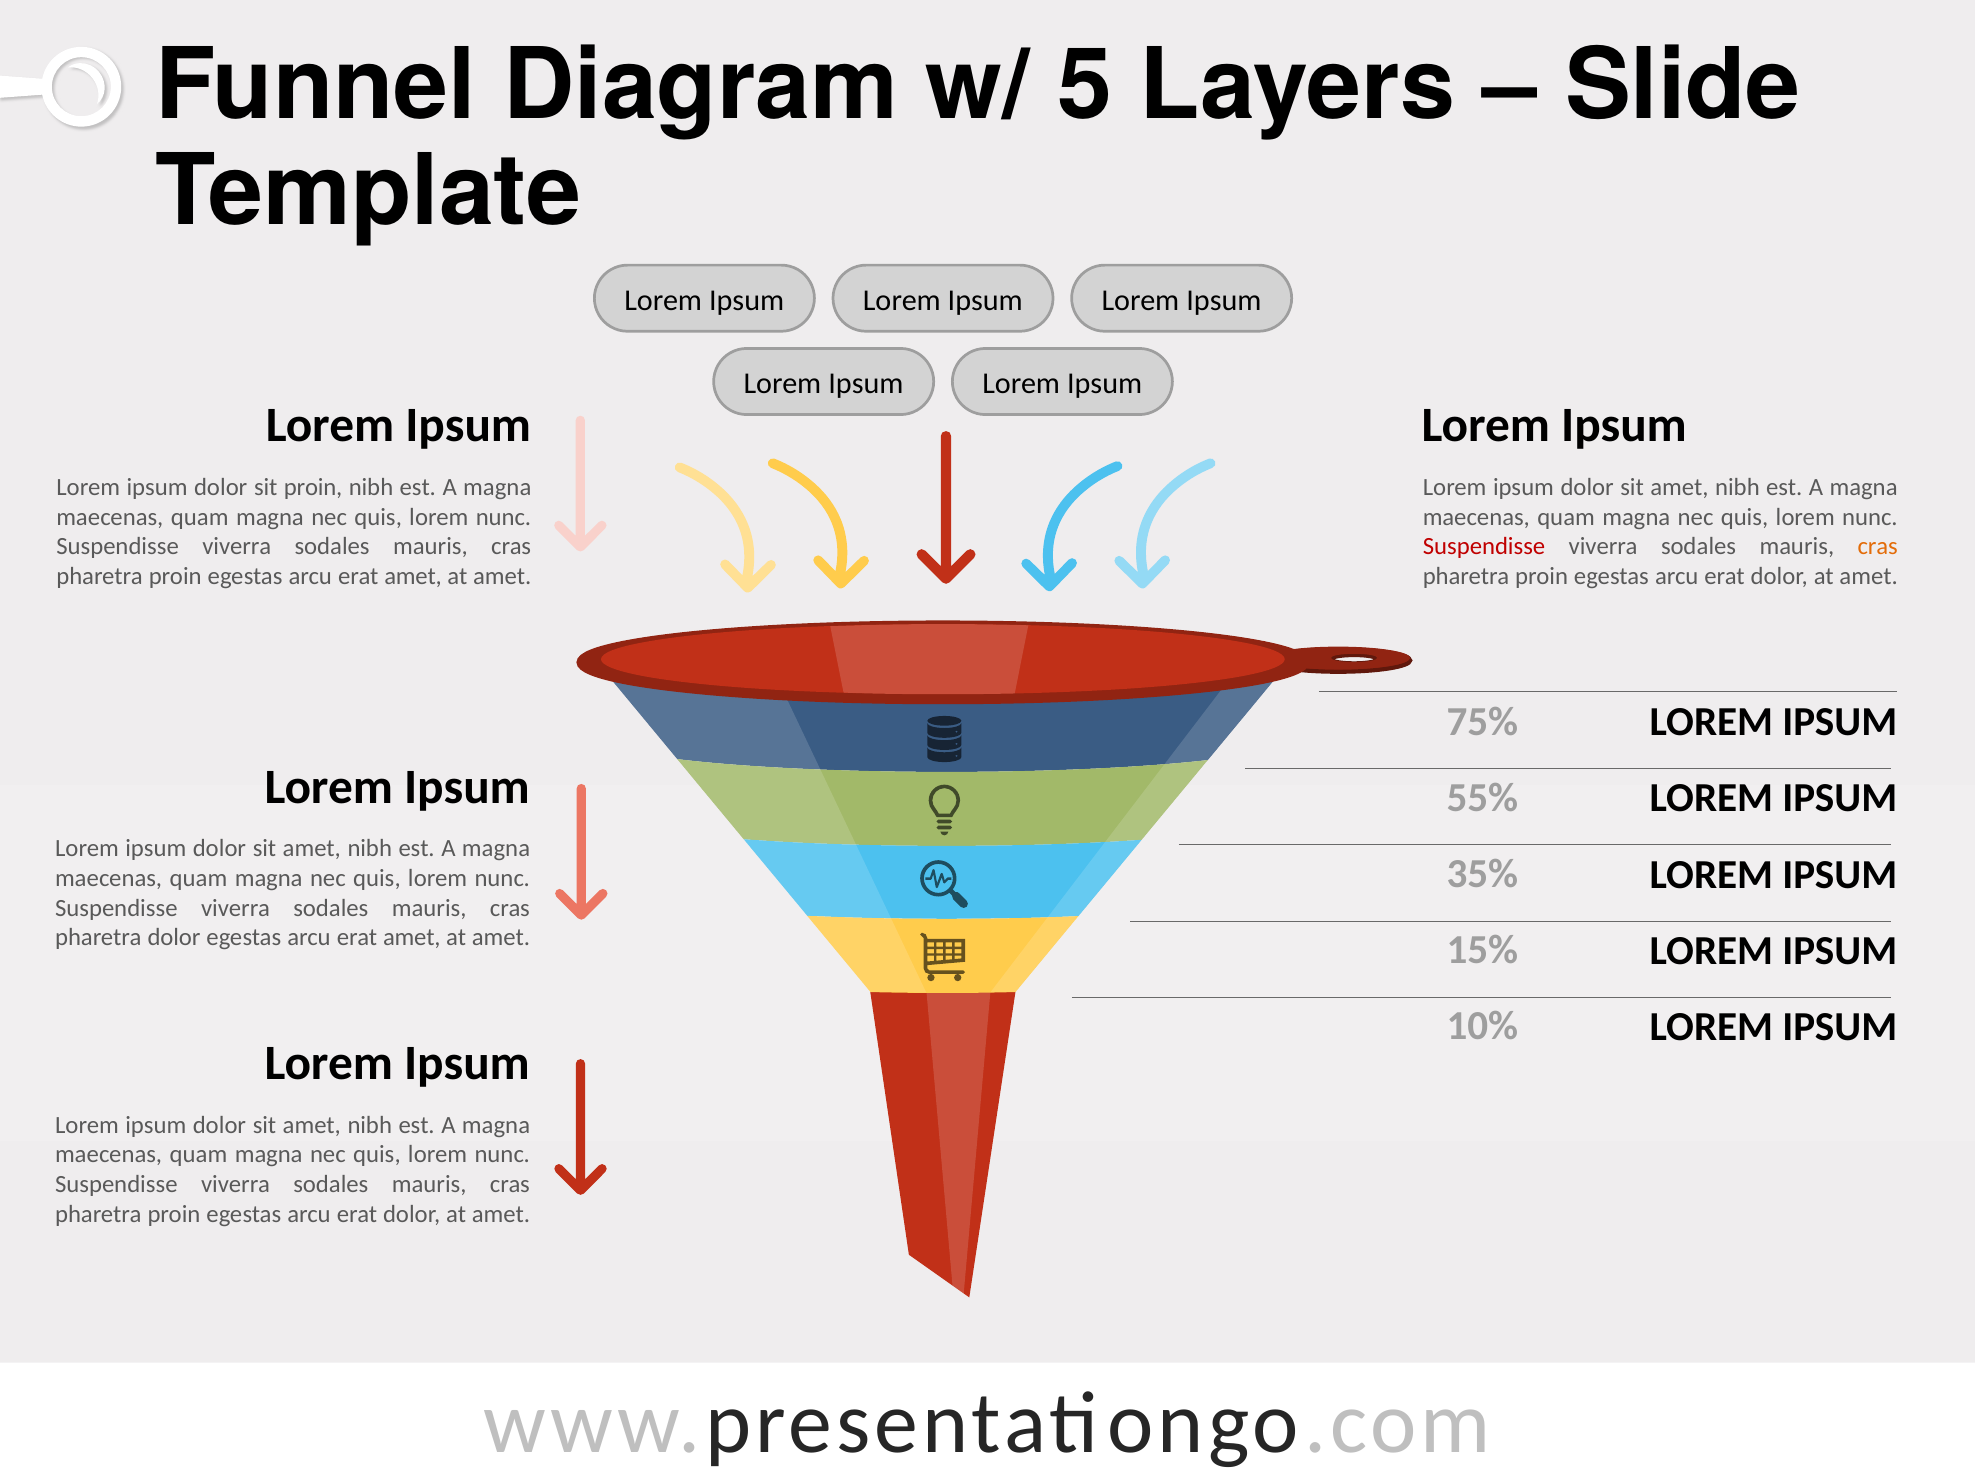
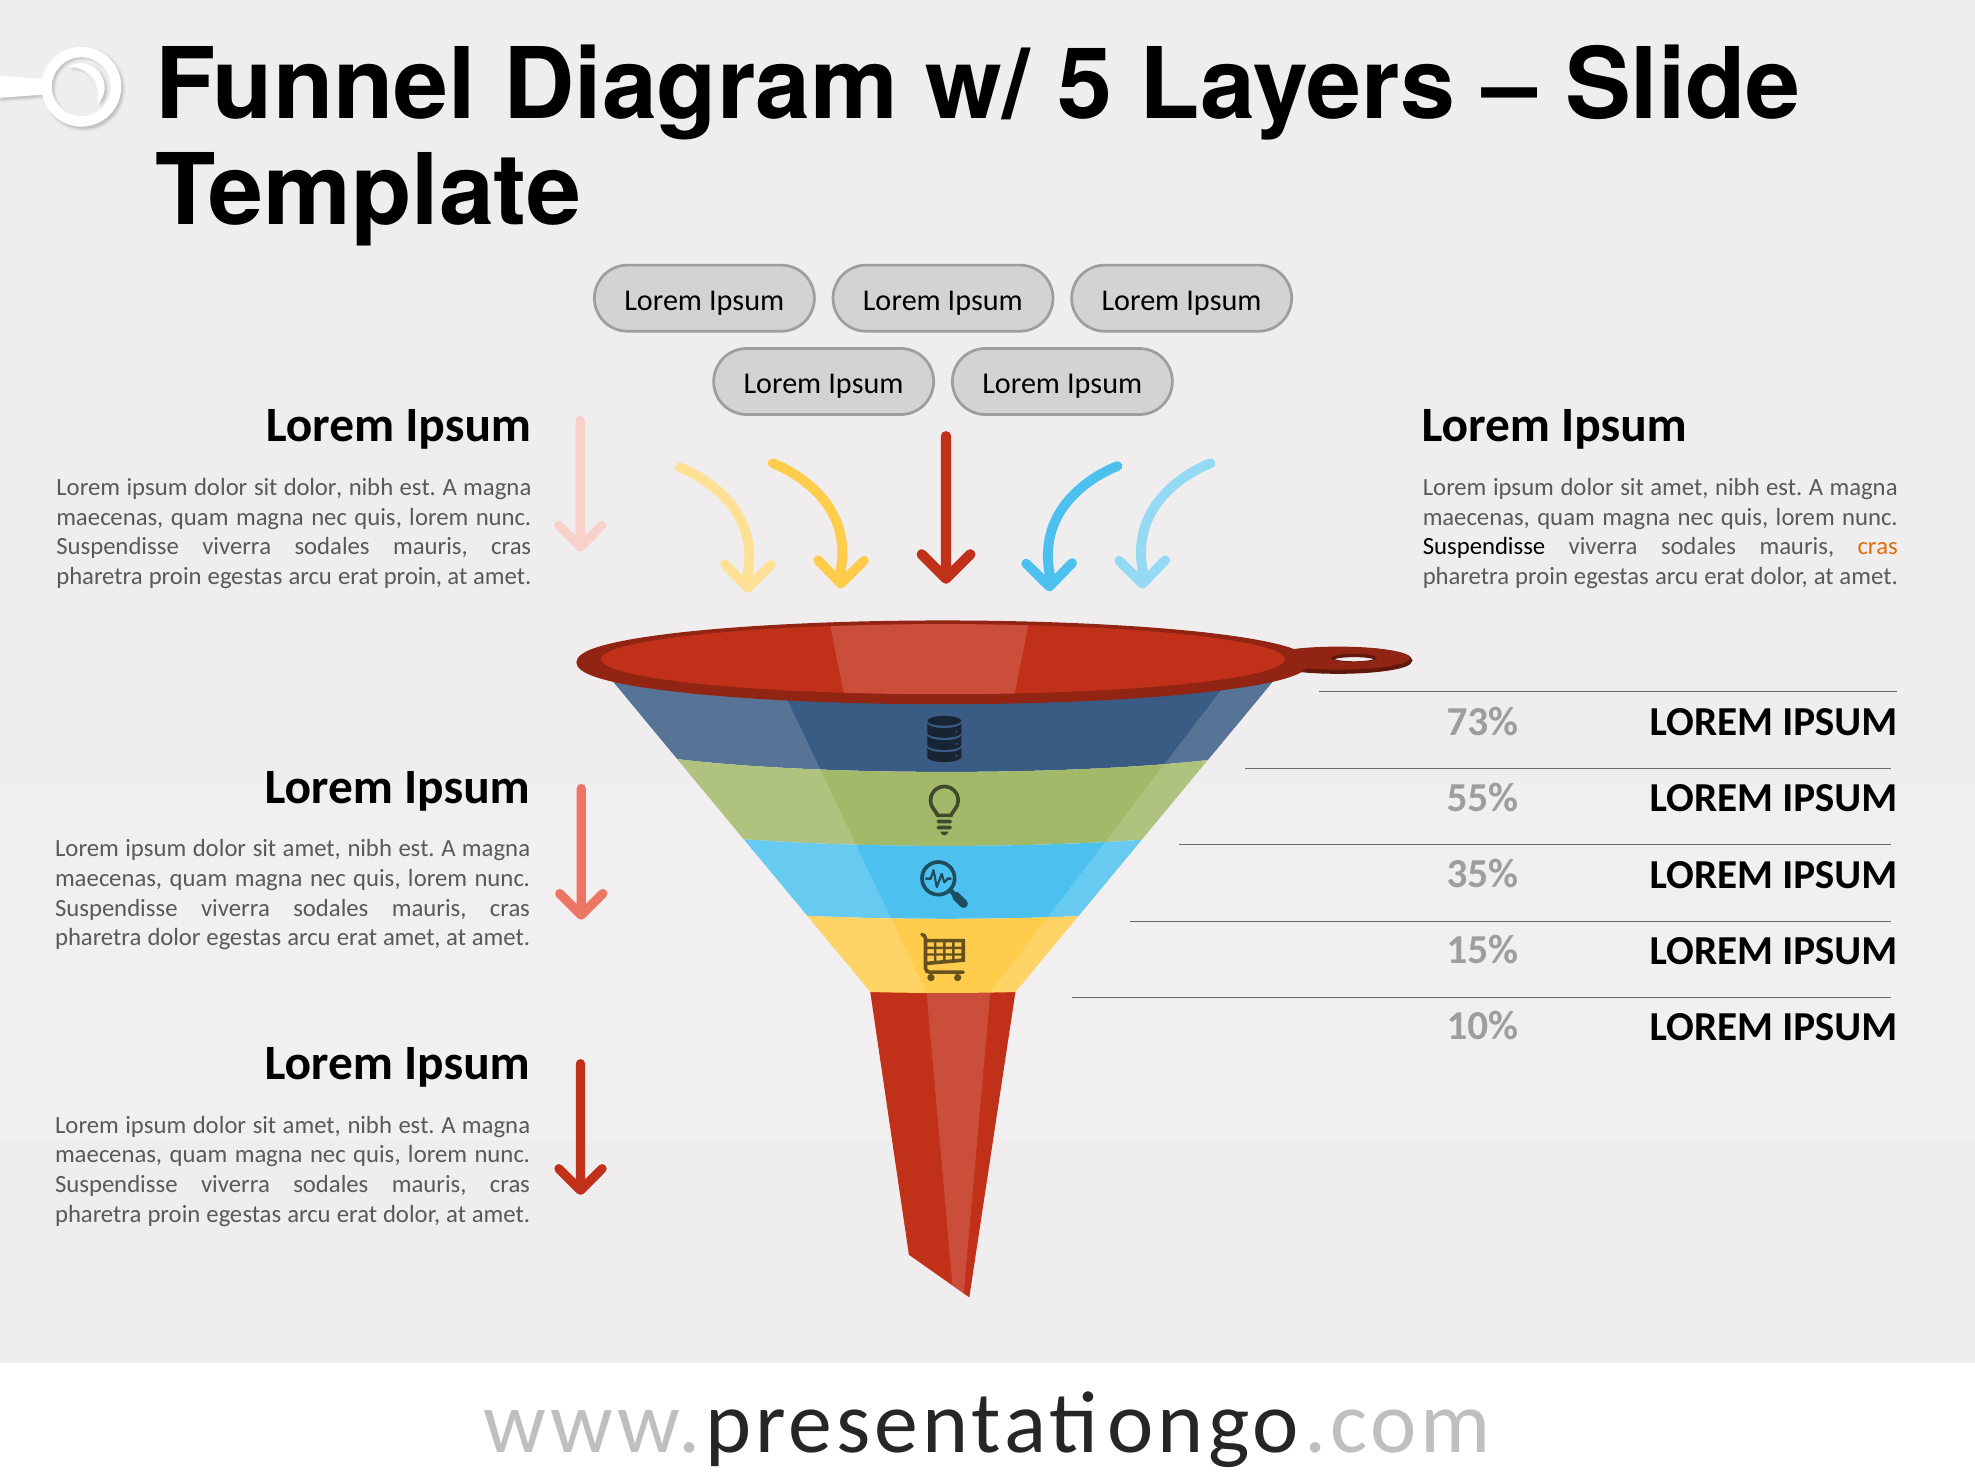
sit proin: proin -> dolor
Suspendisse at (1484, 546) colour: red -> black
amet at (413, 576): amet -> proin
75%: 75% -> 73%
